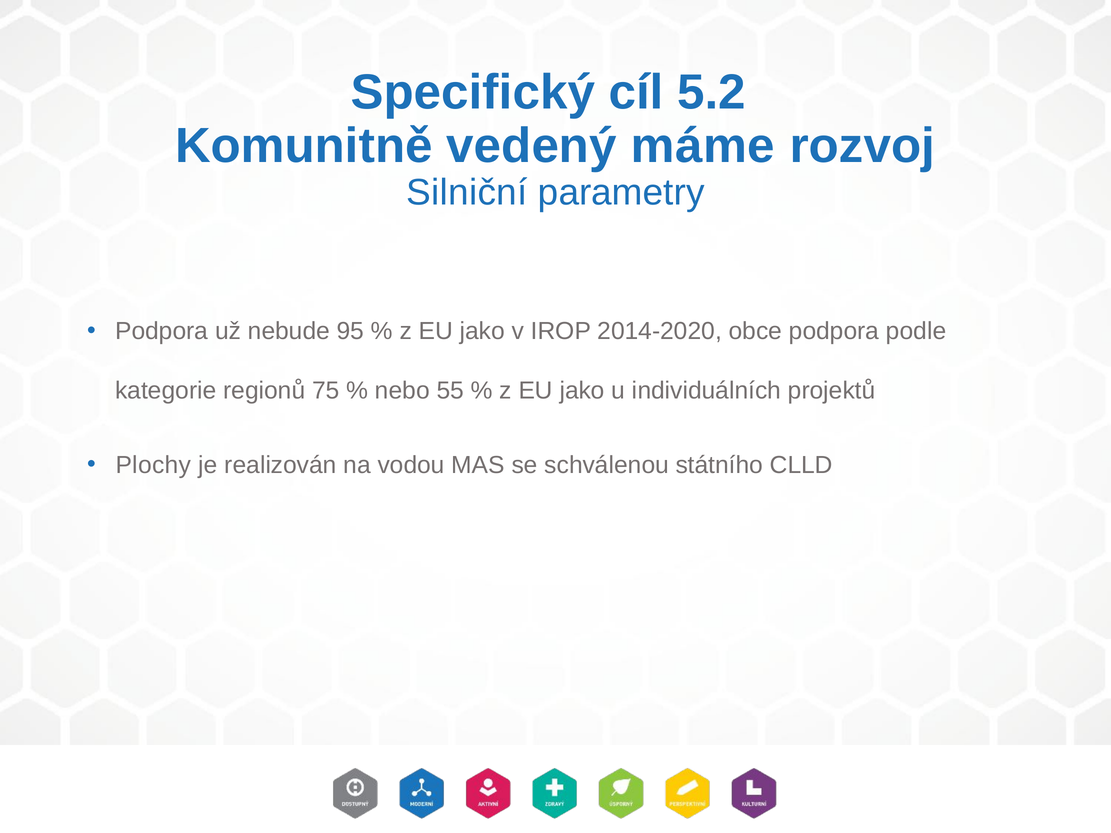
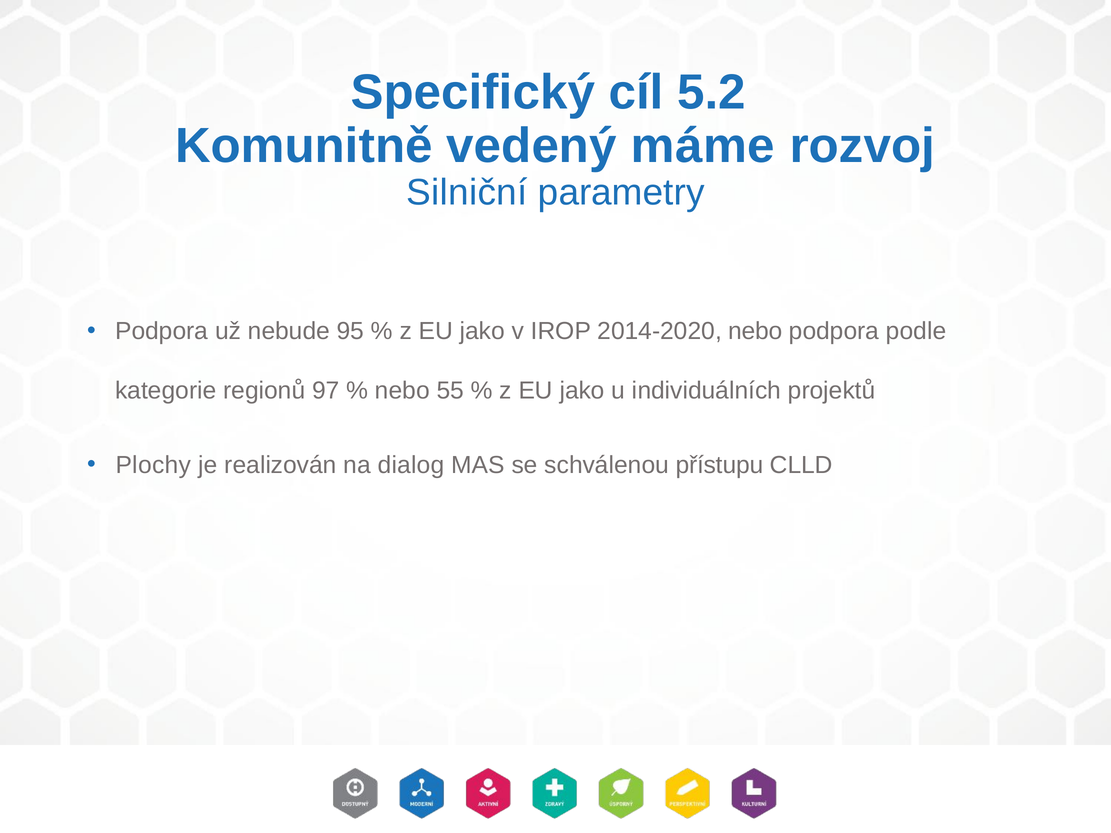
2014-2020 obce: obce -> nebo
75: 75 -> 97
vodou: vodou -> dialog
státního: státního -> přístupu
